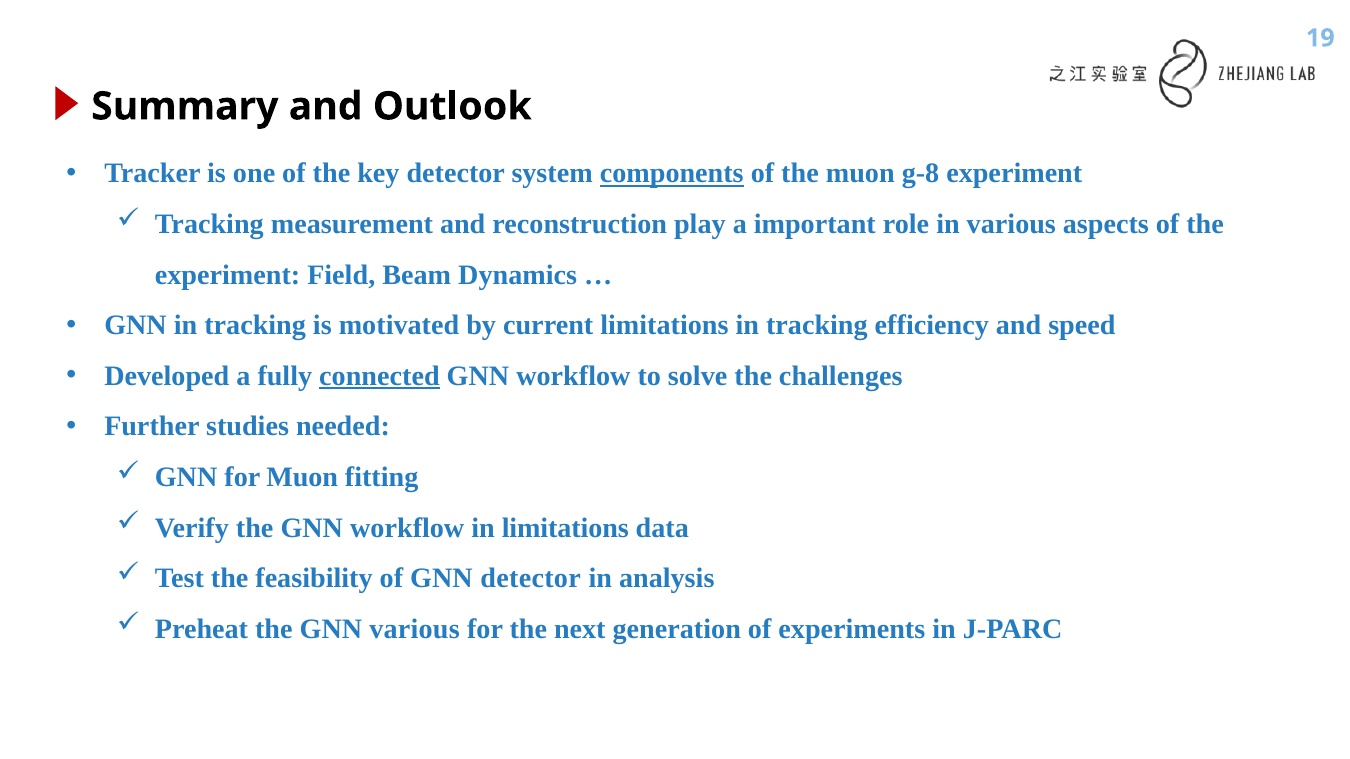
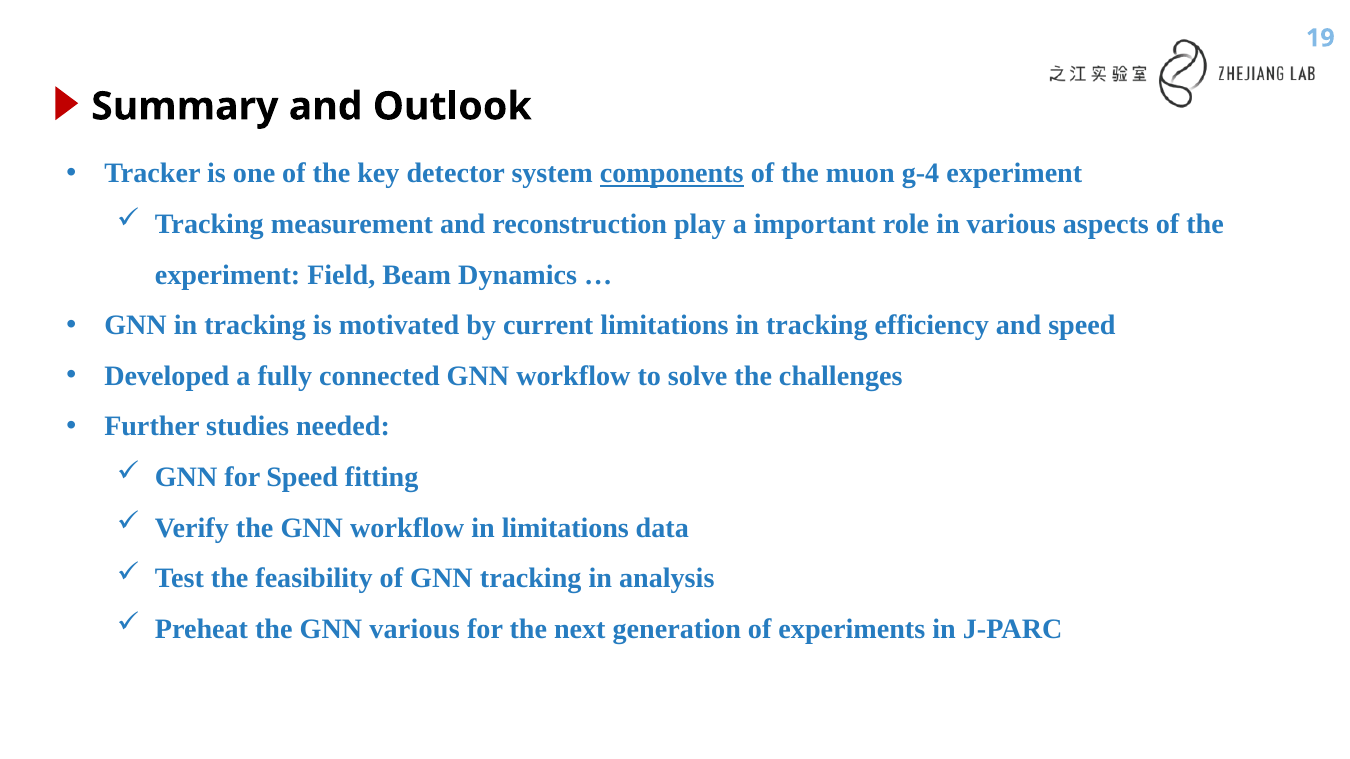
g-8: g-8 -> g-4
connected underline: present -> none
for Muon: Muon -> Speed
GNN detector: detector -> tracking
